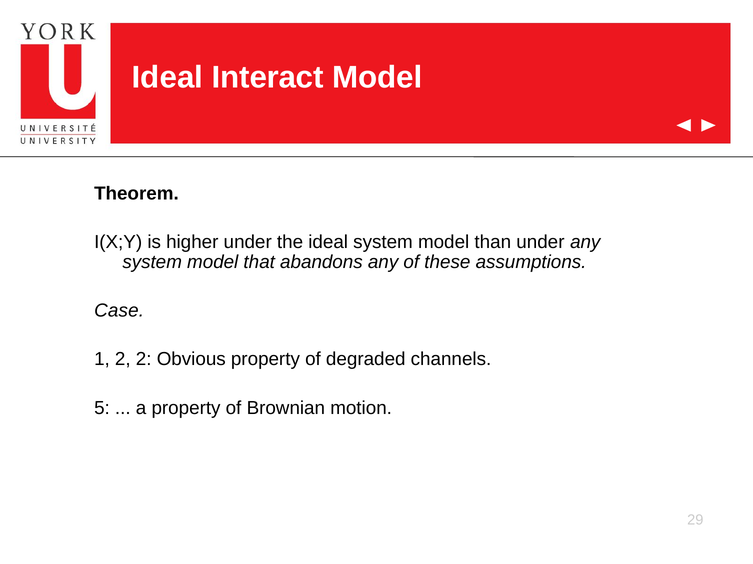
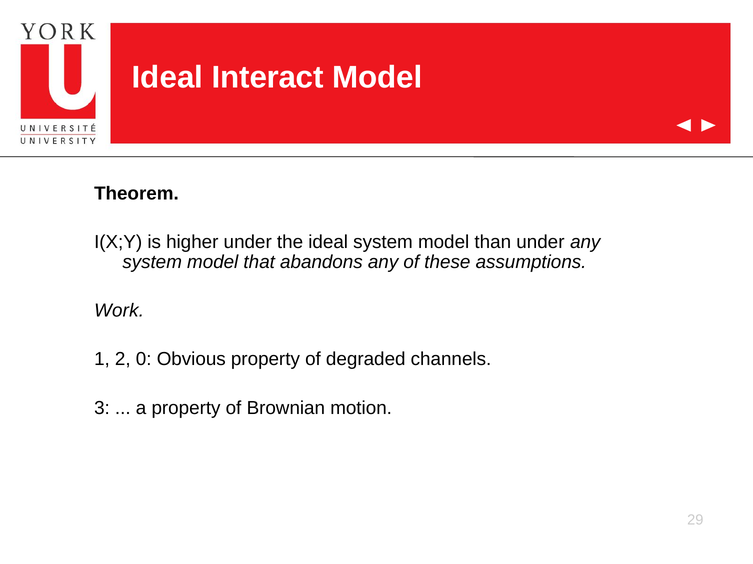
Case: Case -> Work
2 2: 2 -> 0
5: 5 -> 3
